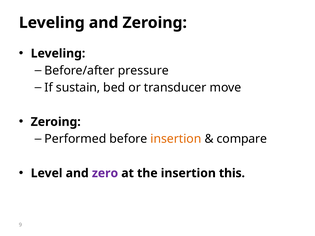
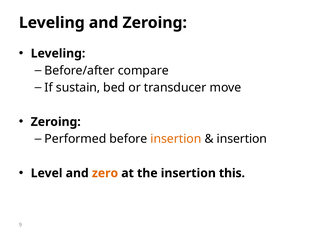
pressure: pressure -> compare
compare at (242, 139): compare -> insertion
zero colour: purple -> orange
